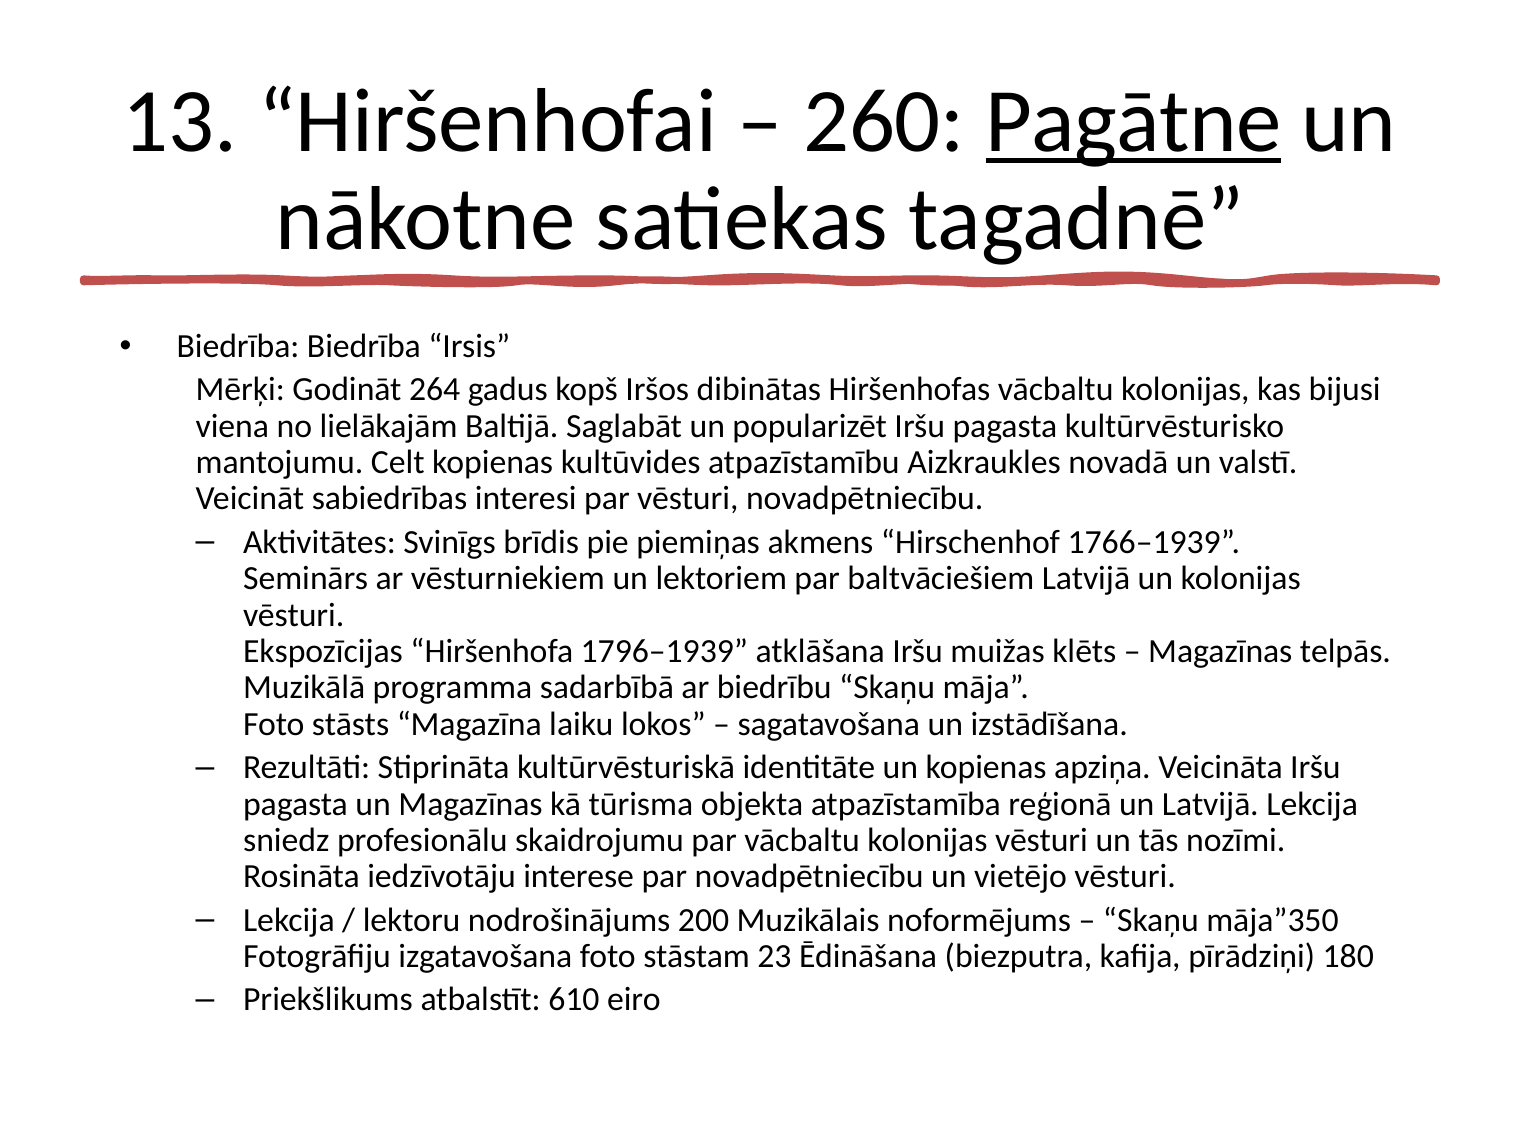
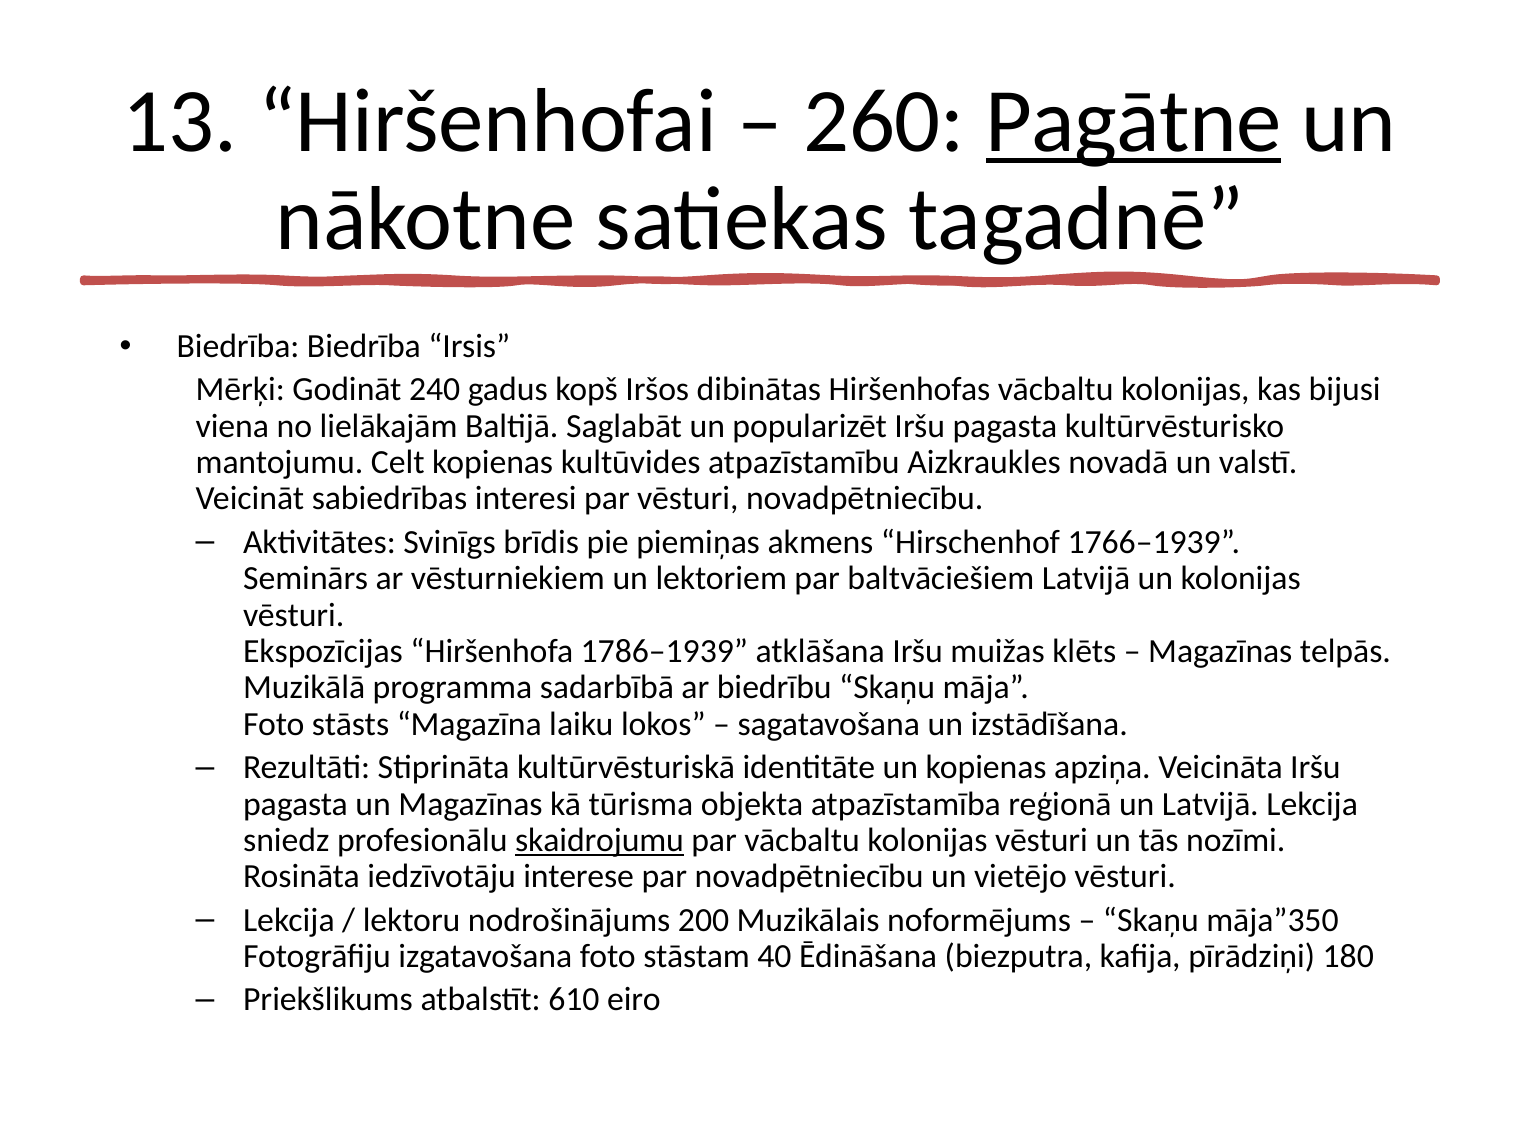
264: 264 -> 240
1796–1939: 1796–1939 -> 1786–1939
skaidrojumu underline: none -> present
23: 23 -> 40
